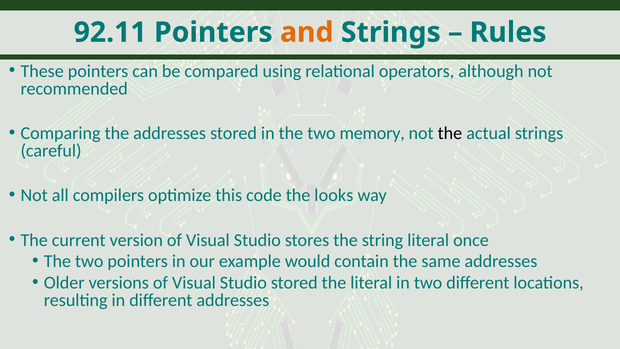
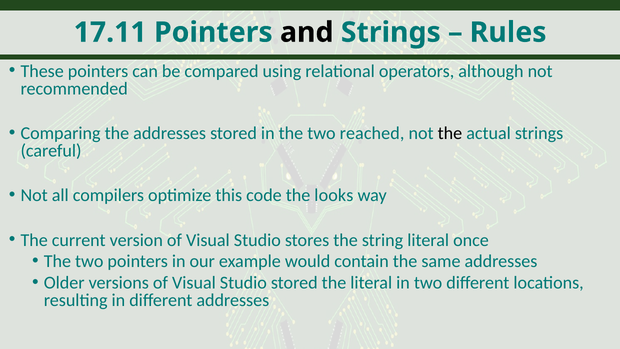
92.11: 92.11 -> 17.11
and colour: orange -> black
memory: memory -> reached
